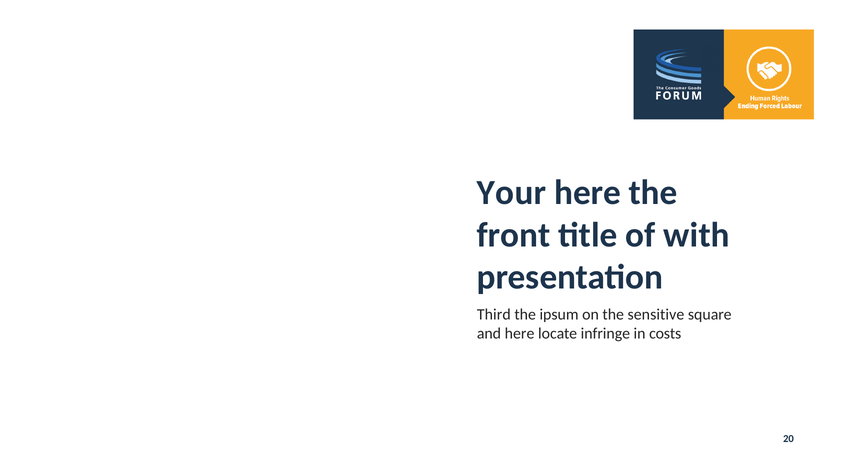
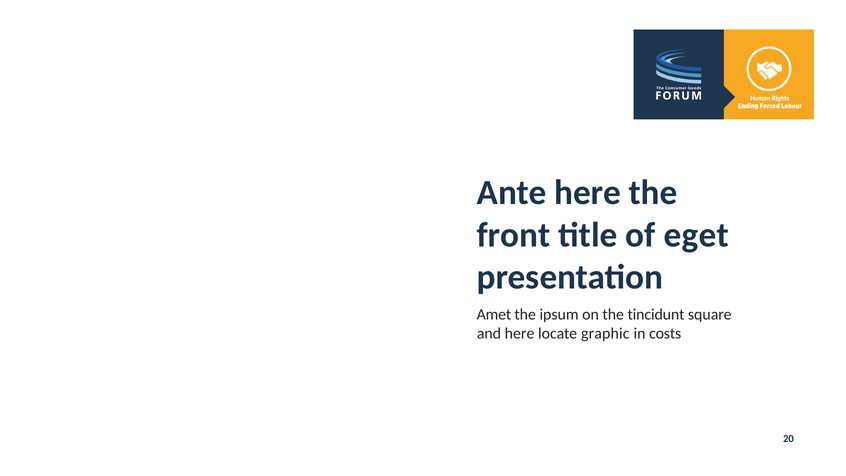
Your: Your -> Ante
with: with -> eget
Third: Third -> Amet
sensitive: sensitive -> tincidunt
infringe: infringe -> graphic
